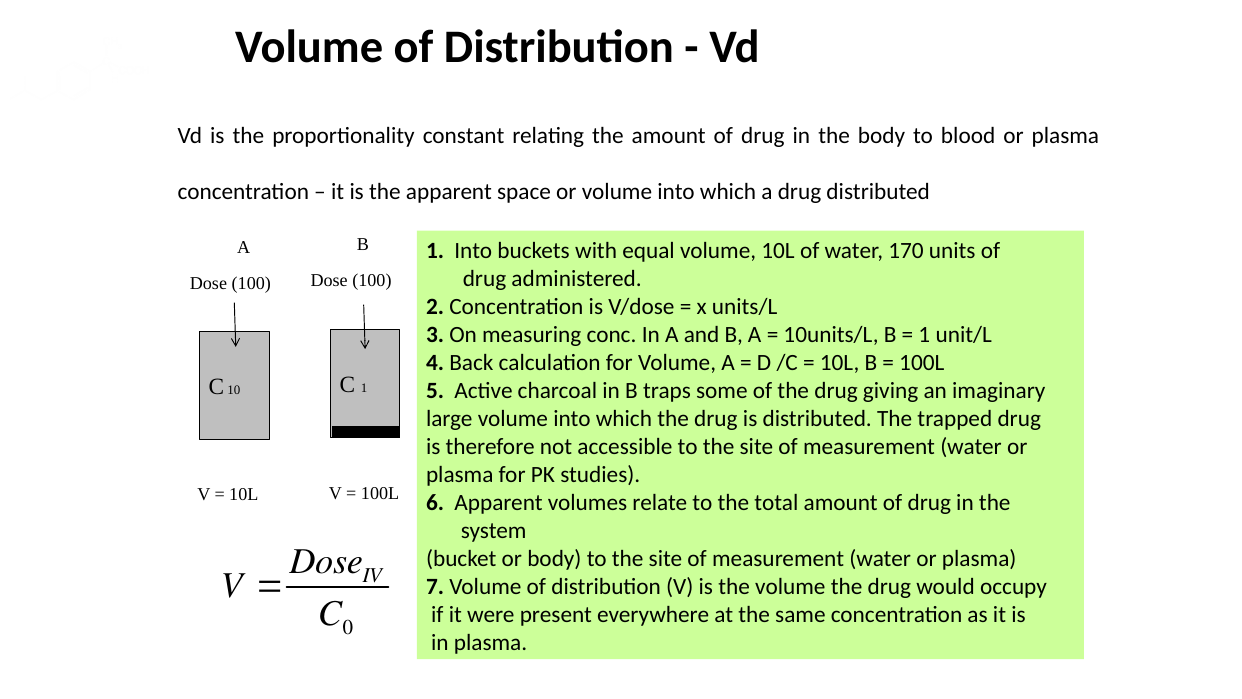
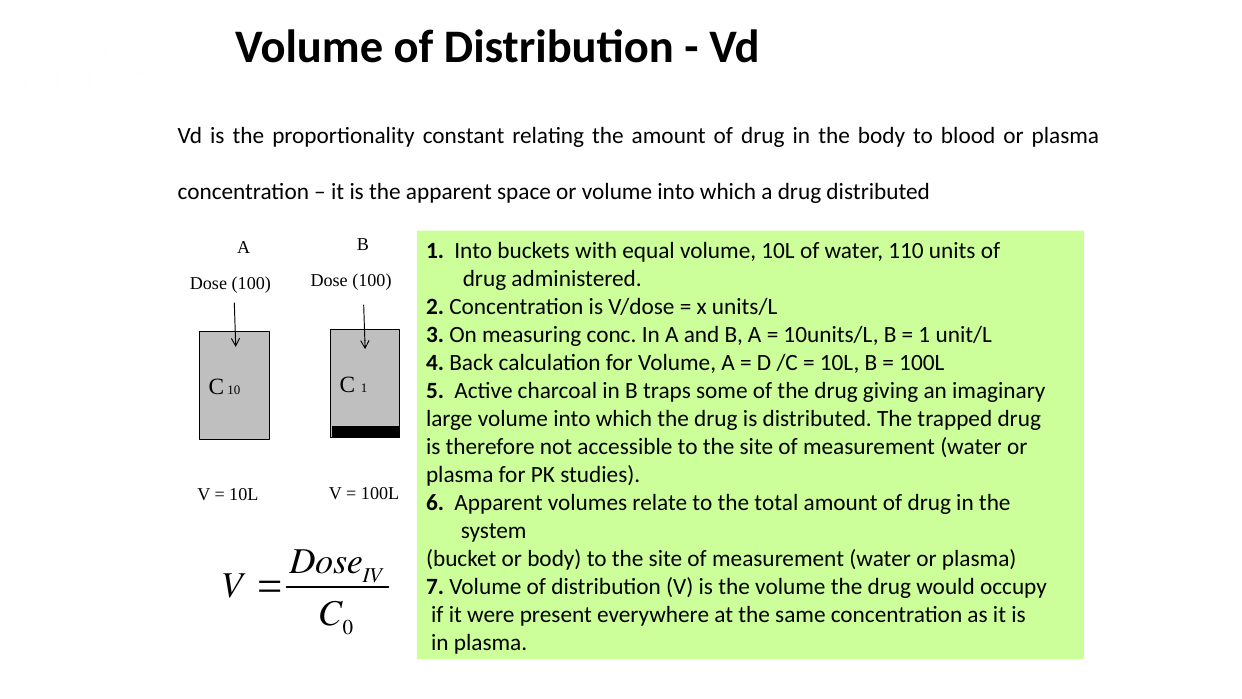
170: 170 -> 110
